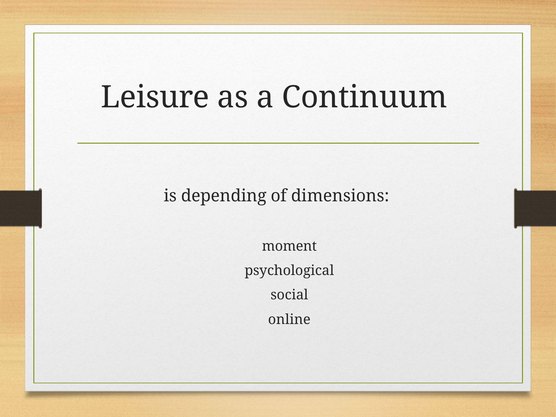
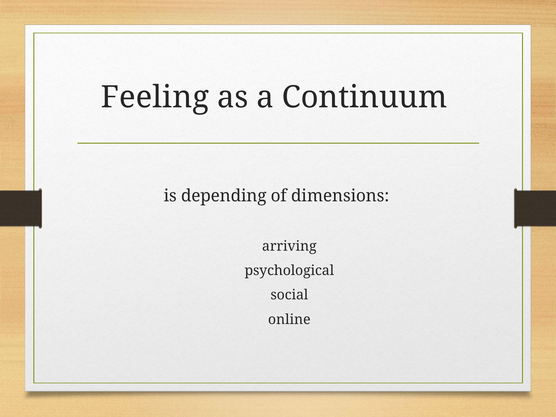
Leisure: Leisure -> Feeling
moment: moment -> arriving
